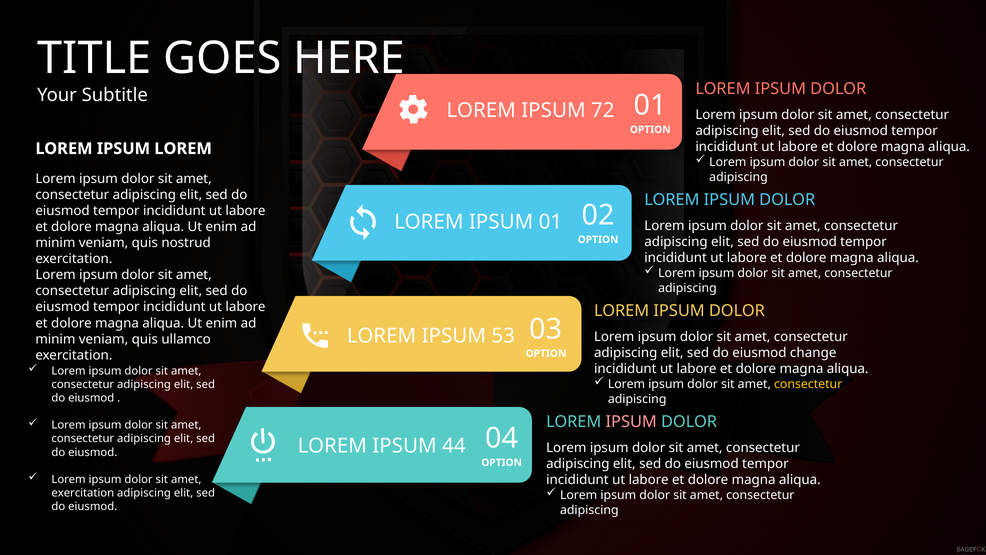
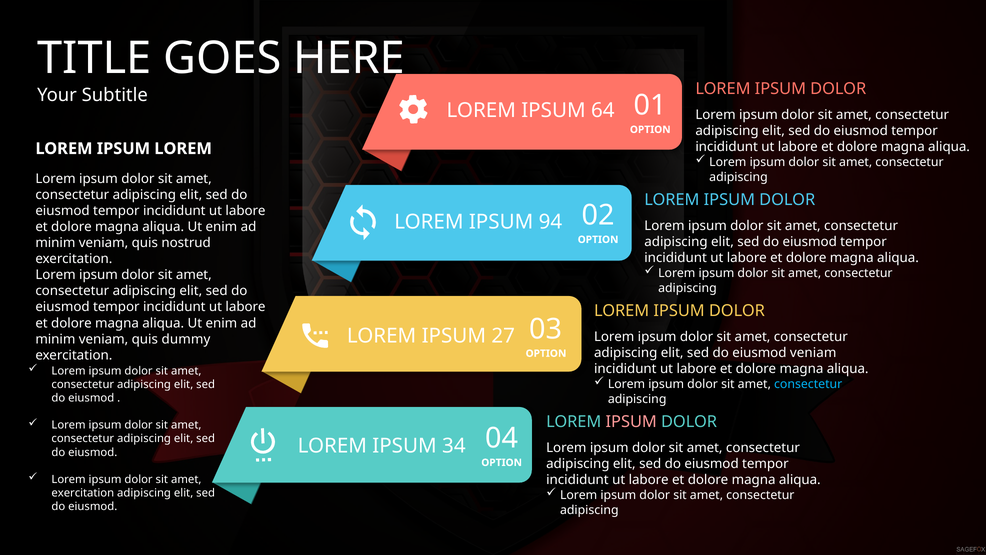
72: 72 -> 64
IPSUM 01: 01 -> 94
53: 53 -> 27
ullamco: ullamco -> dummy
eiusmod change: change -> veniam
consectetur at (808, 384) colour: yellow -> light blue
44: 44 -> 34
